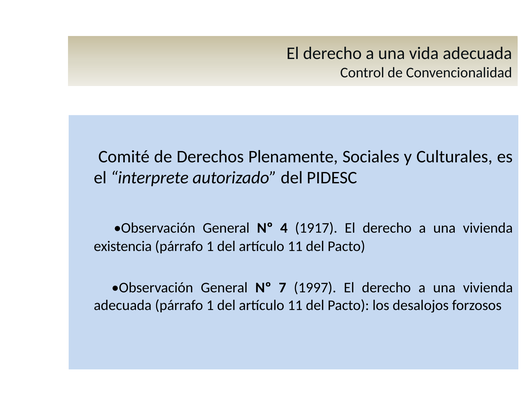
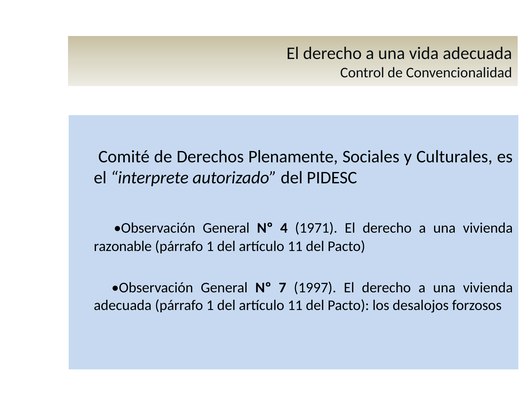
1917: 1917 -> 1971
existencia: existencia -> razonable
